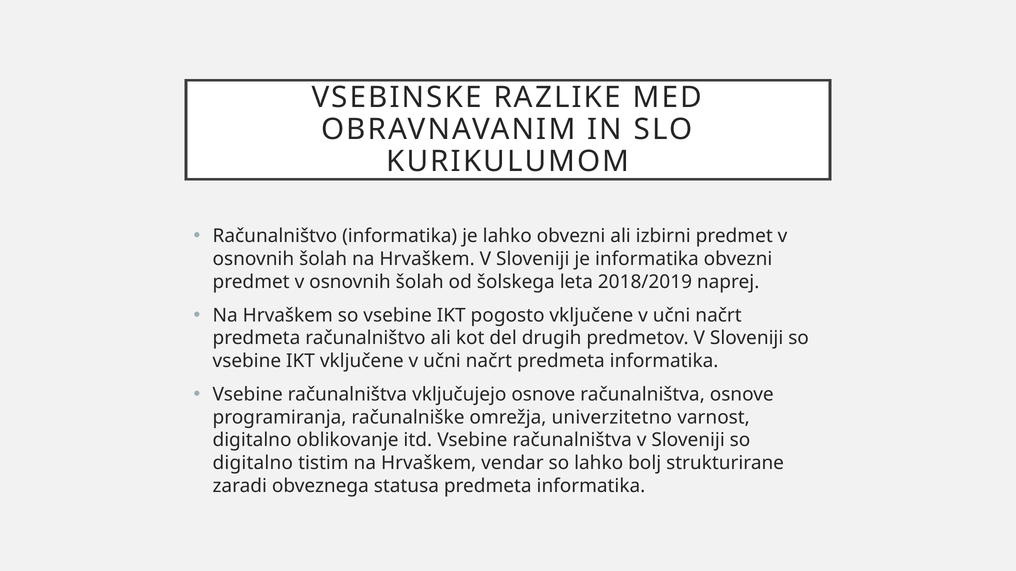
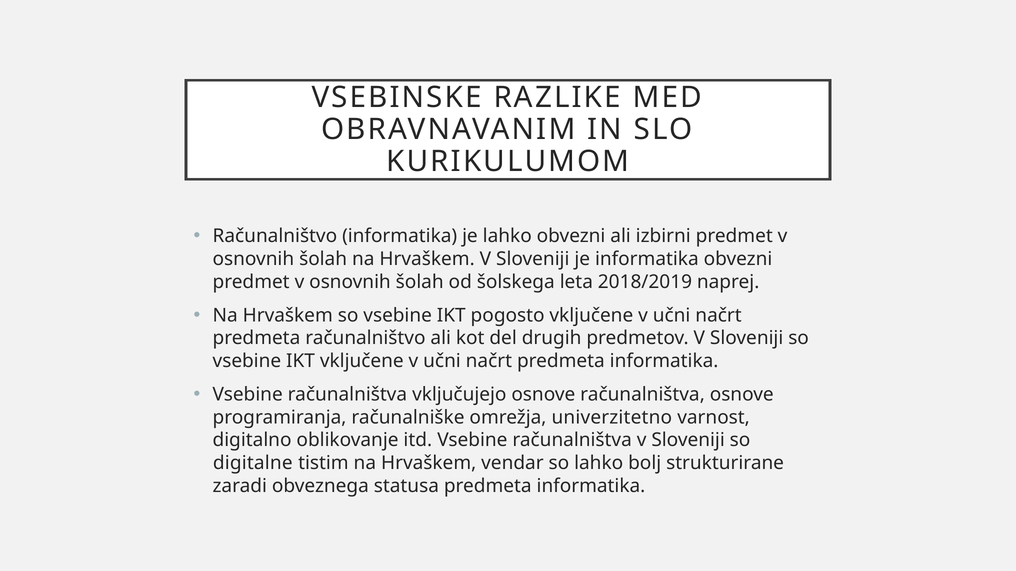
digitalno at (253, 463): digitalno -> digitalne
